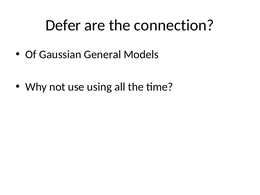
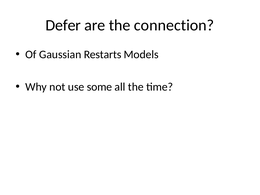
General: General -> Restarts
using: using -> some
